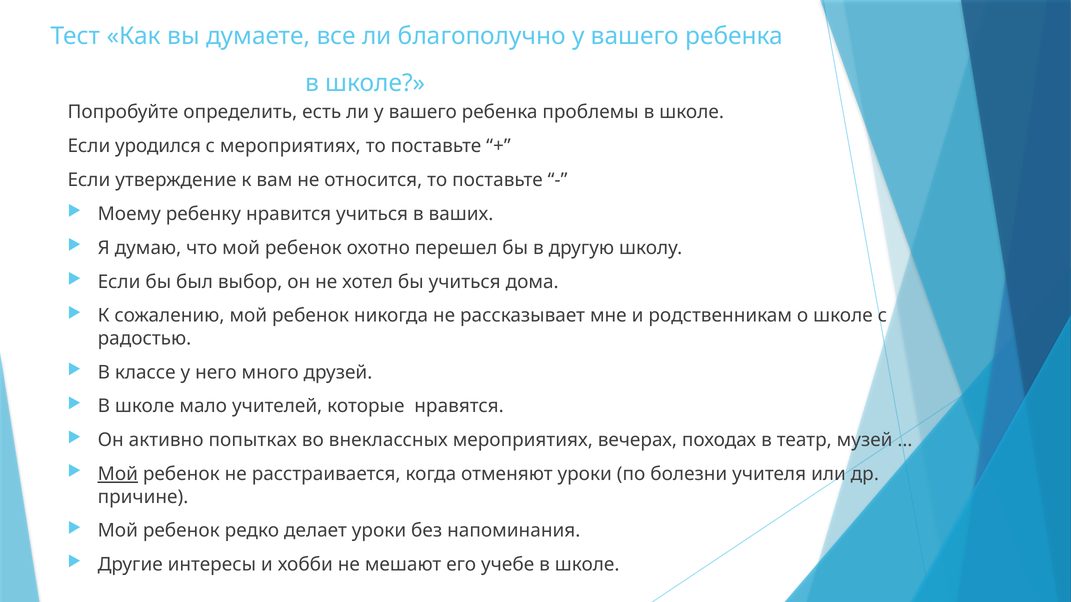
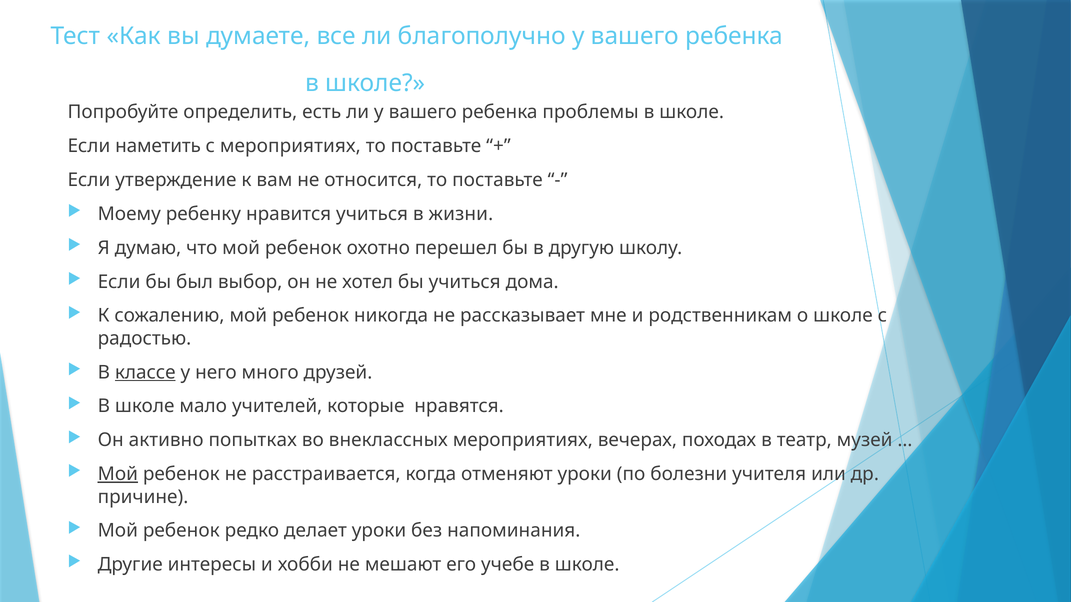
уродился: уродился -> наметить
ваших: ваших -> жизни
классе underline: none -> present
